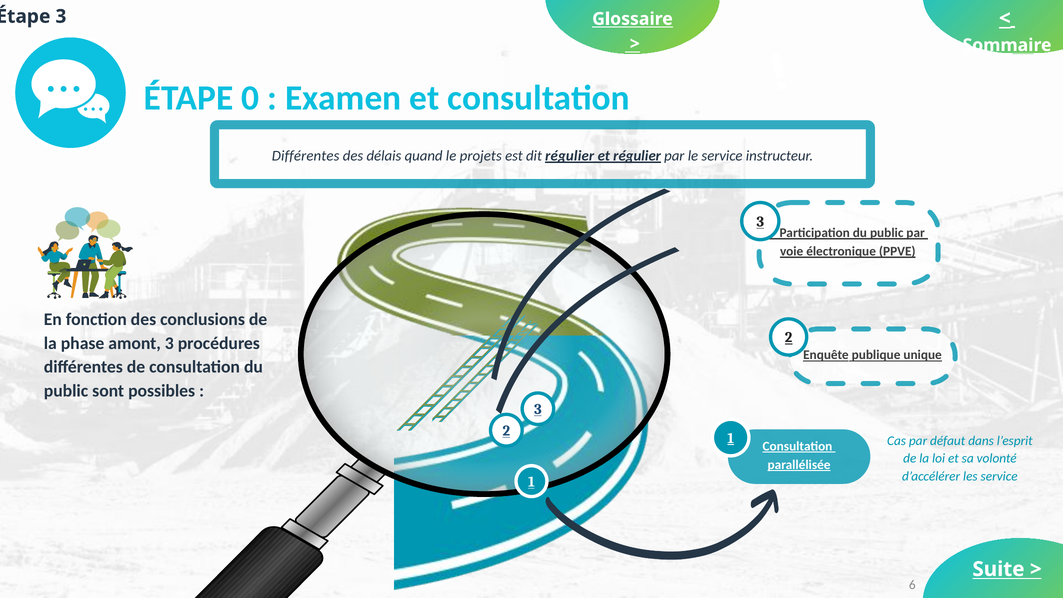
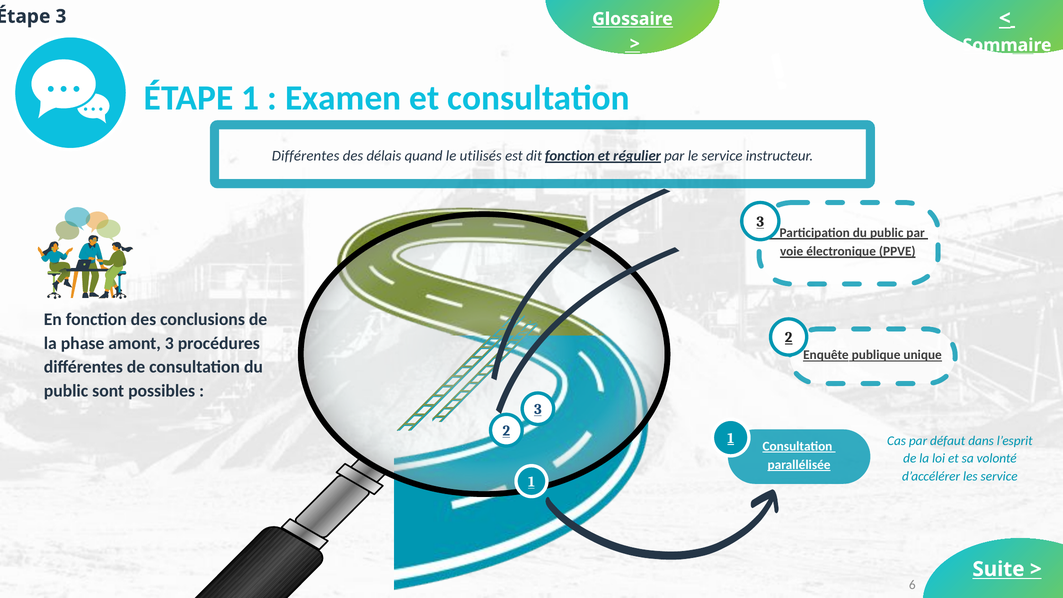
ÉTAPE 0: 0 -> 1
projets: projets -> utilisés
dit régulier: régulier -> fonction
